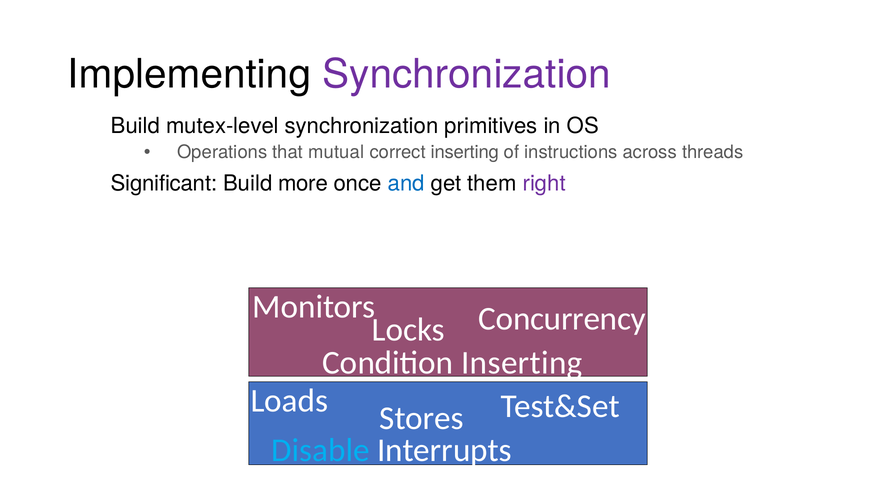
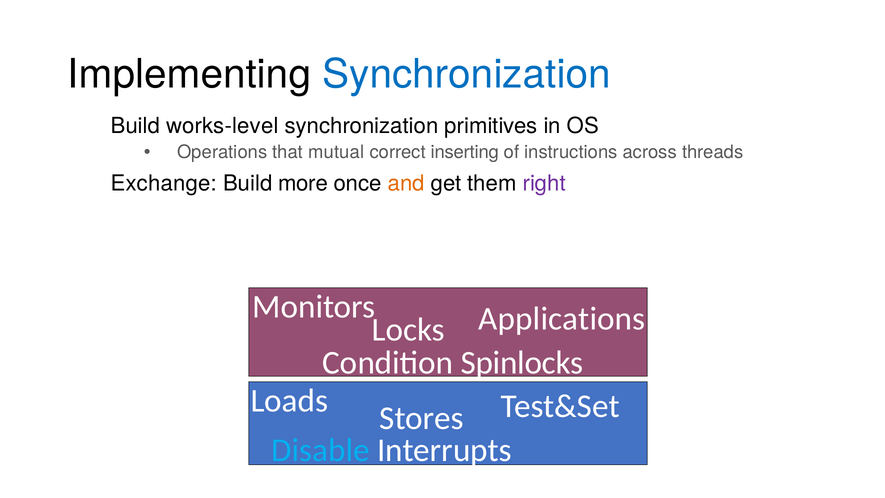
Synchronization at (466, 74) colour: purple -> blue
mutex-level: mutex-level -> works-level
Significant: Significant -> Exchange
and colour: blue -> orange
Concurrency: Concurrency -> Applications
Condition Inserting: Inserting -> Spinlocks
